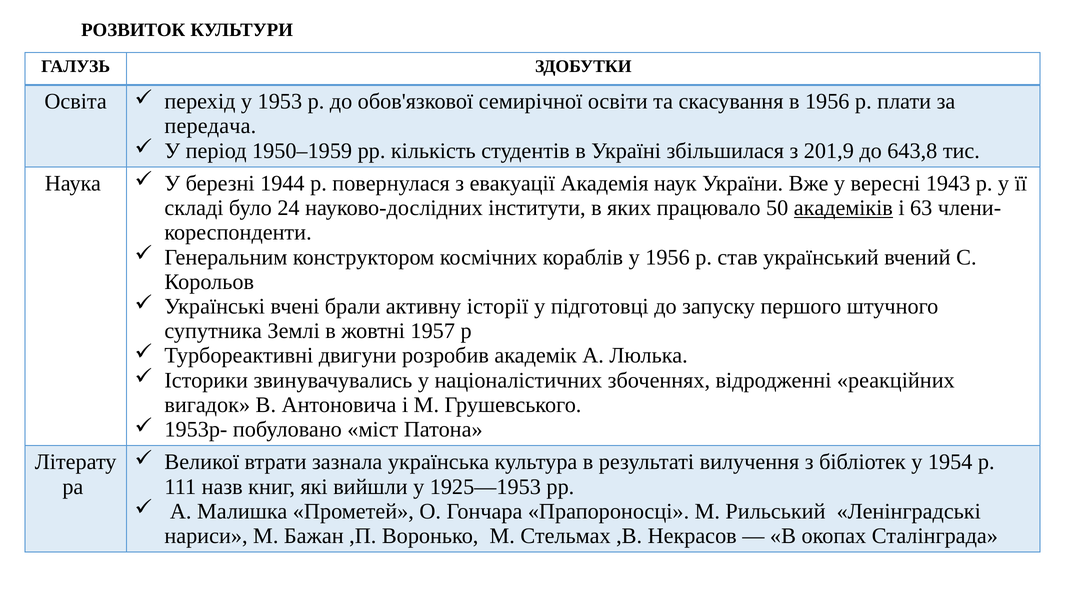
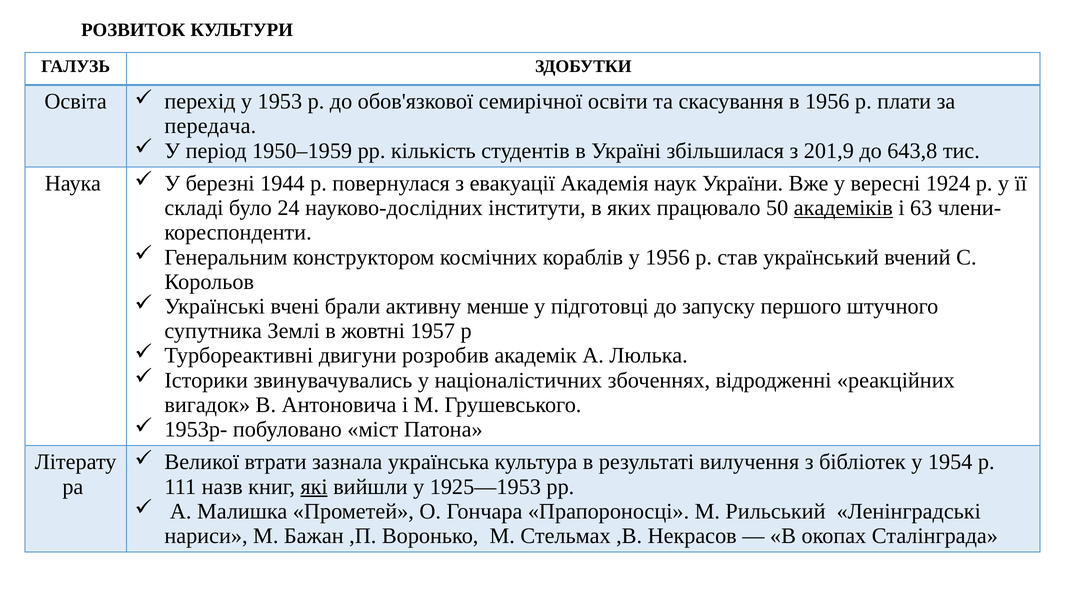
1943: 1943 -> 1924
історії: історії -> менше
які underline: none -> present
